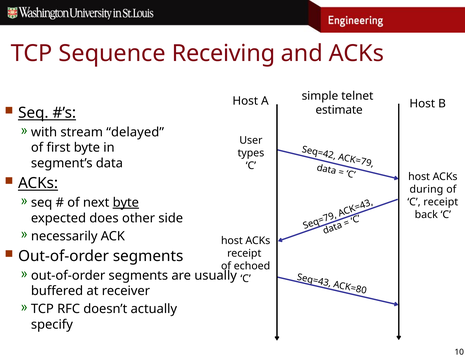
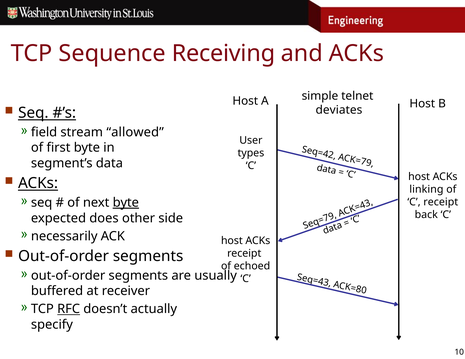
estimate: estimate -> deviates
with: with -> field
delayed: delayed -> allowed
during: during -> linking
RFC underline: none -> present
